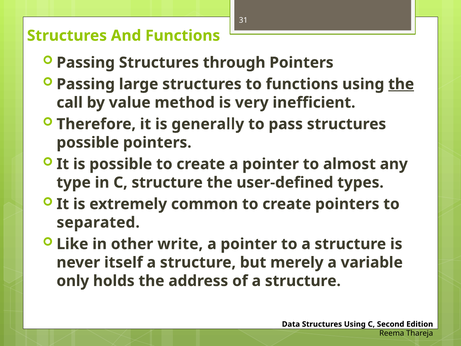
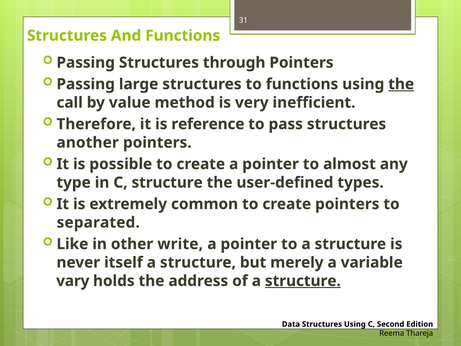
generally: generally -> reference
possible at (88, 142): possible -> another
only: only -> vary
structure at (303, 281) underline: none -> present
